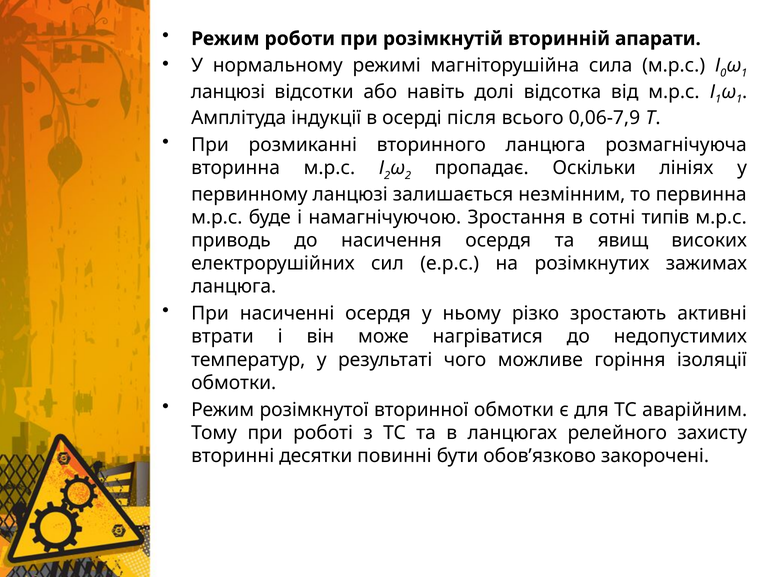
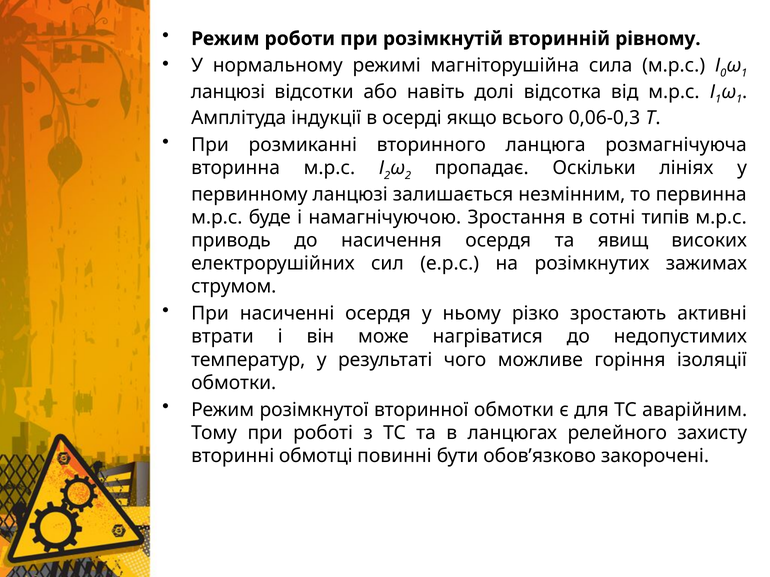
апарати: апарати -> рівному
після: після -> якщо
0,06-7,9: 0,06-7,9 -> 0,06-0,3
ланцюга at (234, 287): ланцюга -> струмом
десятки: десятки -> обмотці
